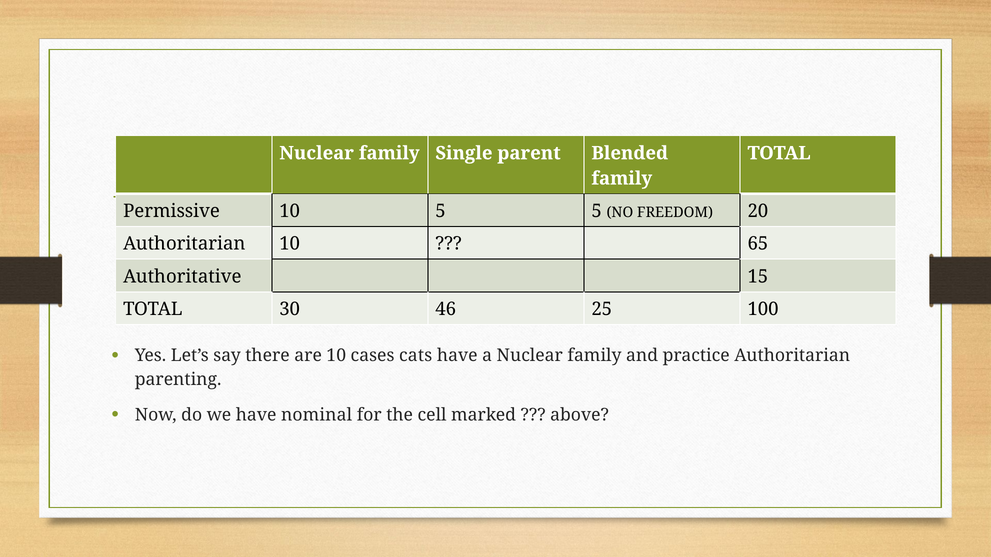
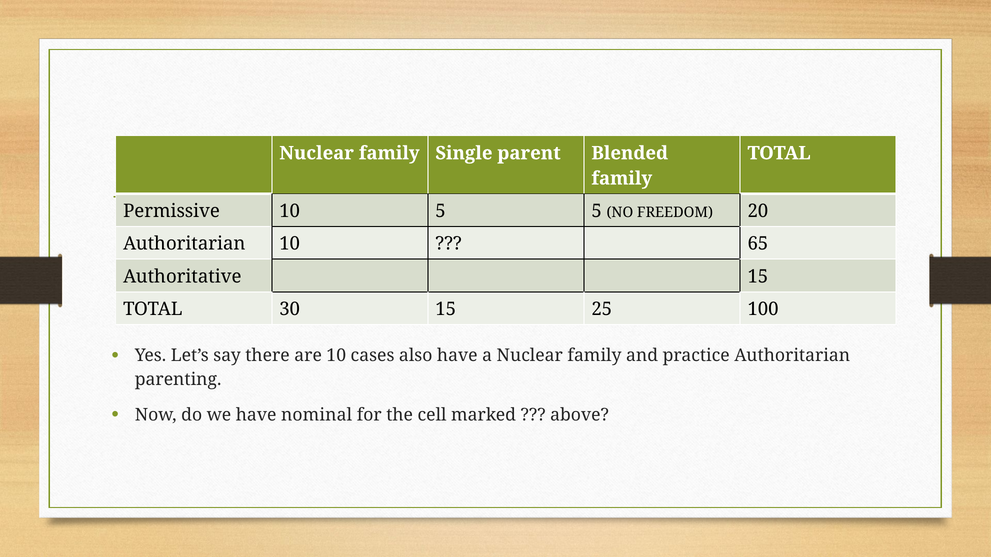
30 46: 46 -> 15
cats: cats -> also
